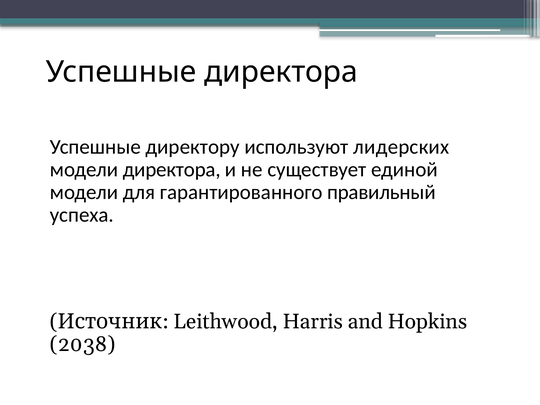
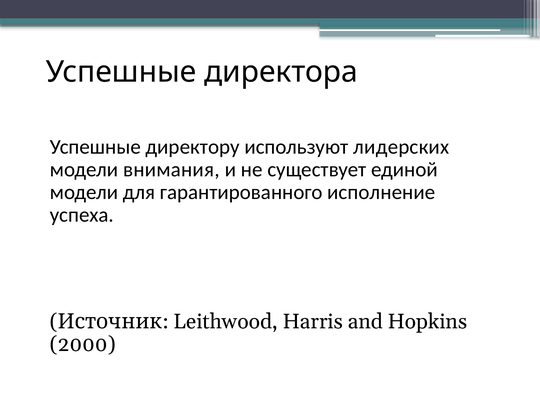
модели директора: директора -> внимания
правильный: правильный -> исполнение
2038: 2038 -> 2000
